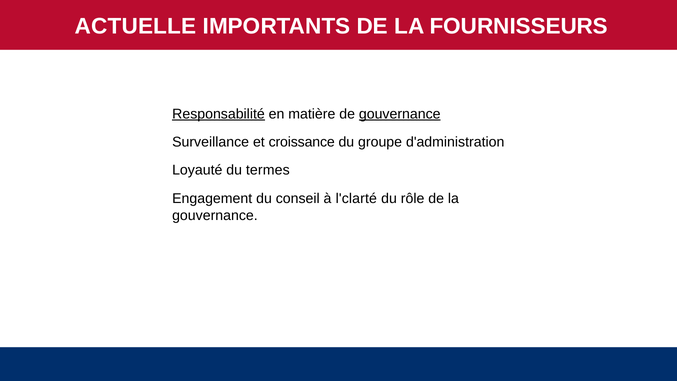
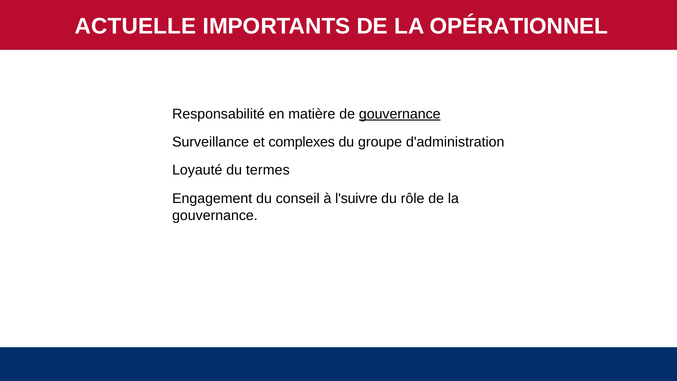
FOURNISSEURS: FOURNISSEURS -> OPÉRATIONNEL
Responsabilité underline: present -> none
croissance: croissance -> complexes
l'clarté: l'clarté -> l'suivre
